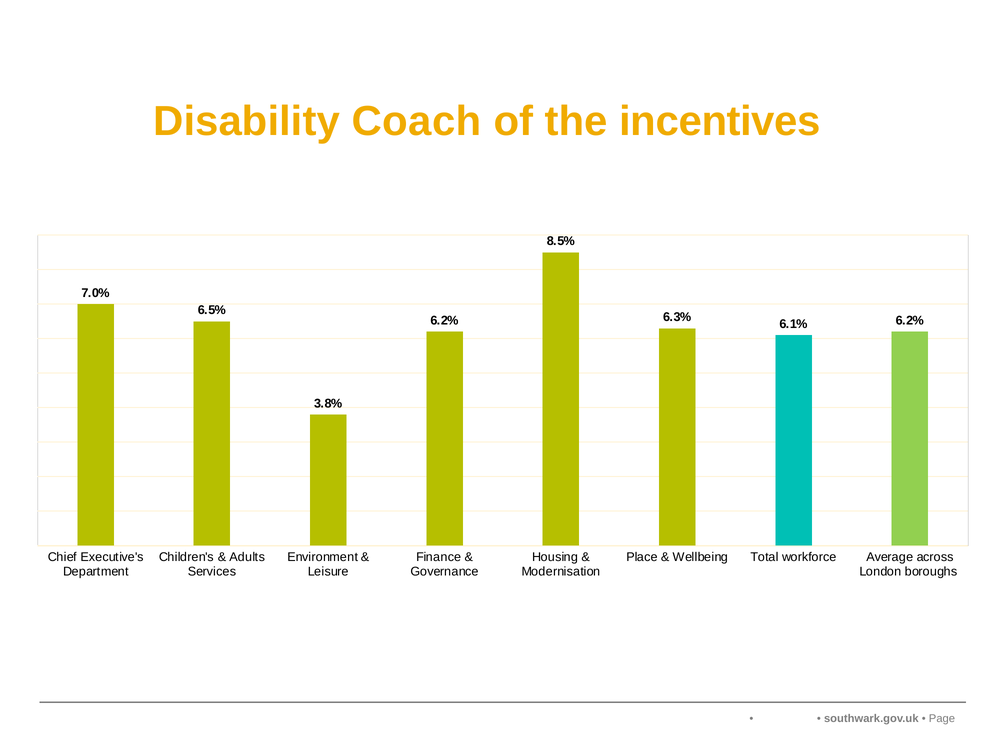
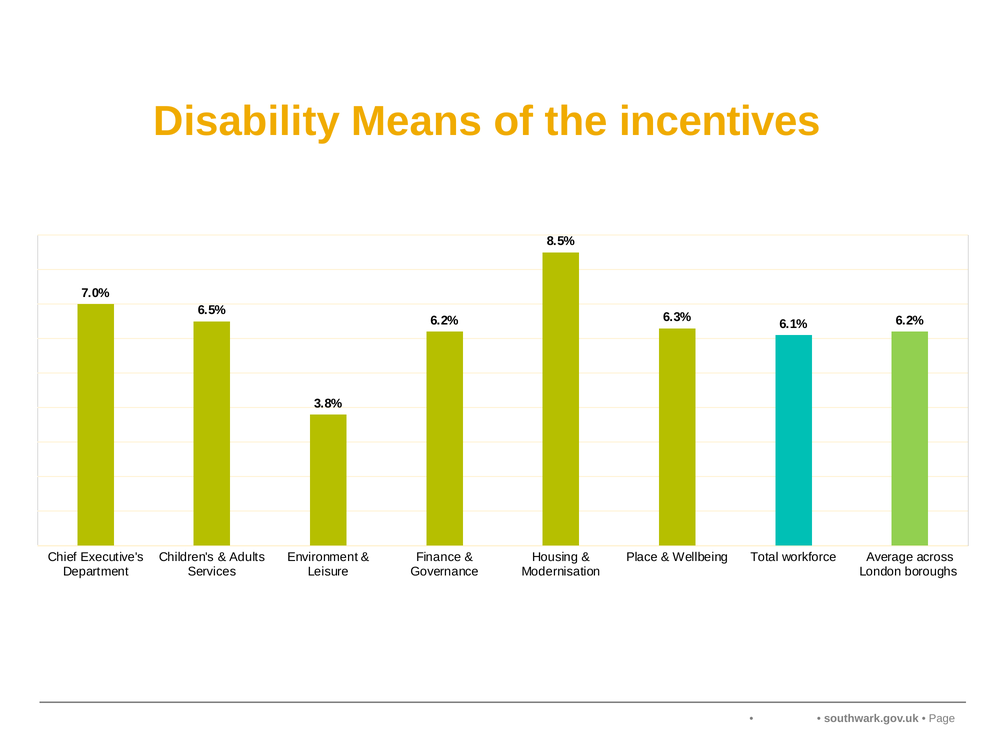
Coach: Coach -> Means
